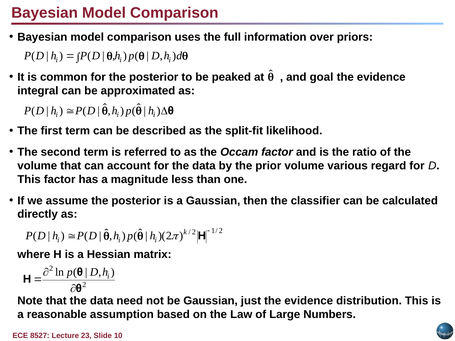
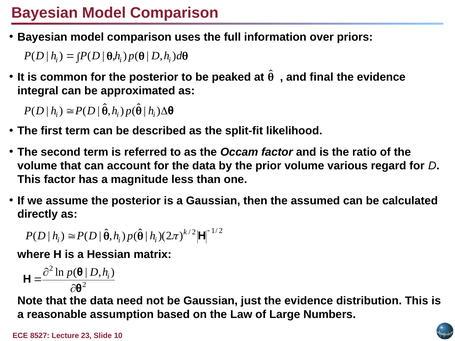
goal: goal -> final
classifier: classifier -> assumed
